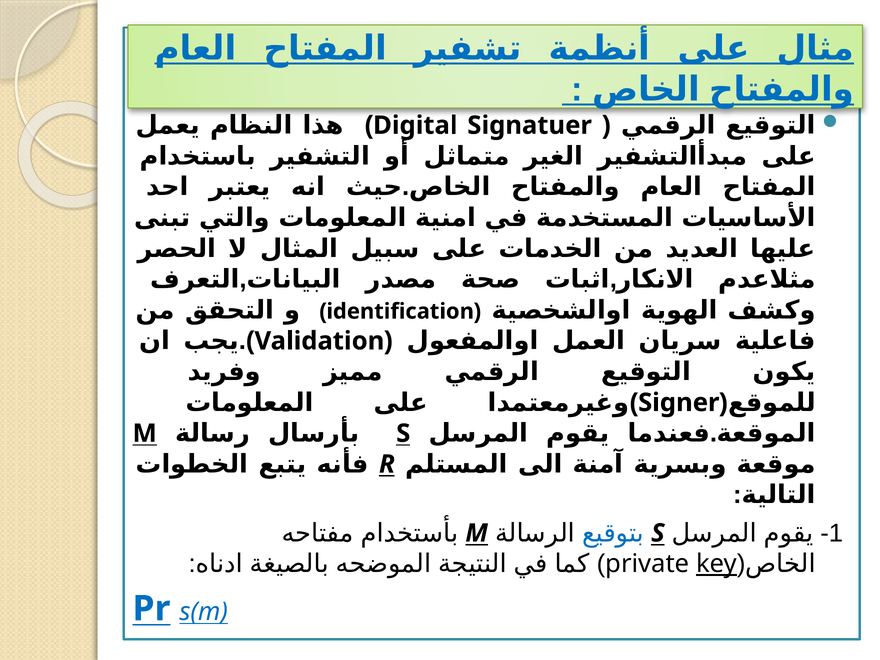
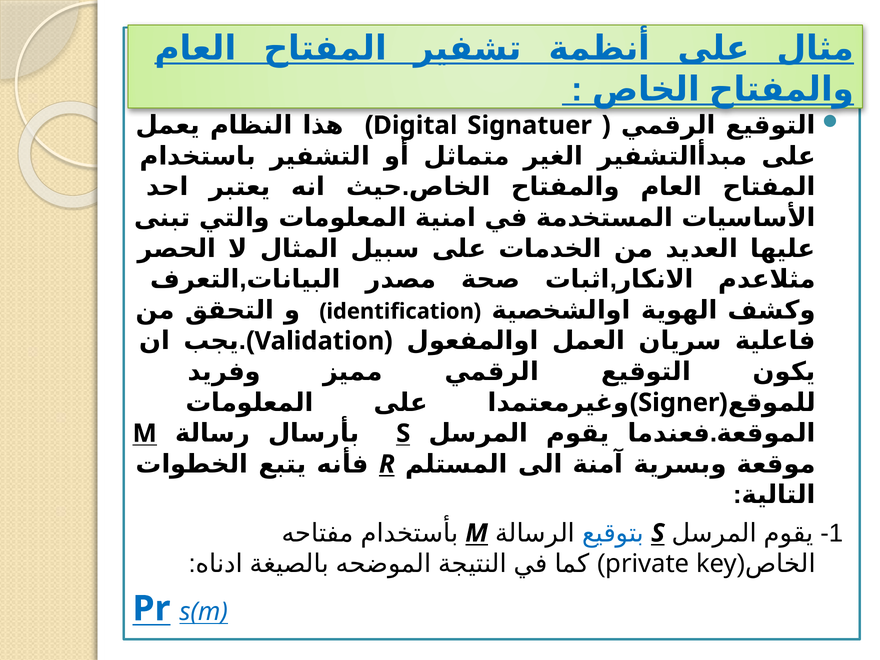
key underline: present -> none
